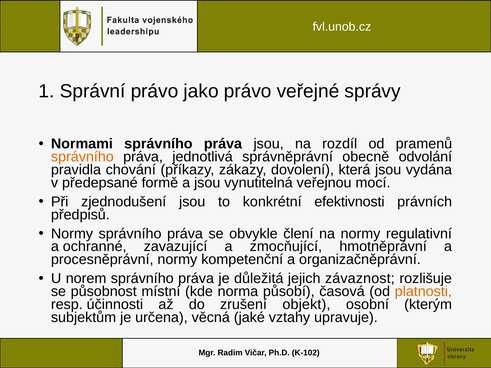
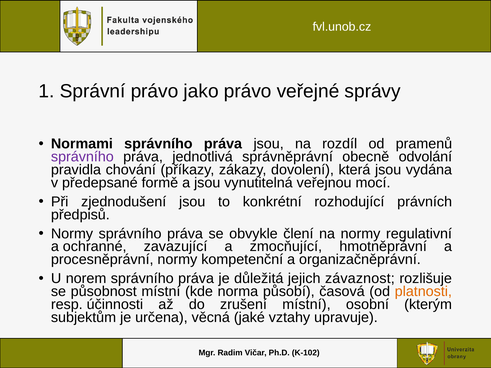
správního at (82, 157) colour: orange -> purple
efektivnosti: efektivnosti -> rozhodující
zrušení objekt: objekt -> místní
